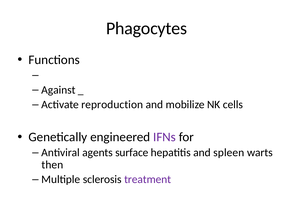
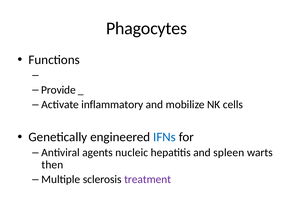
Against: Against -> Provide
reproduction: reproduction -> inflammatory
IFNs colour: purple -> blue
surface: surface -> nucleic
